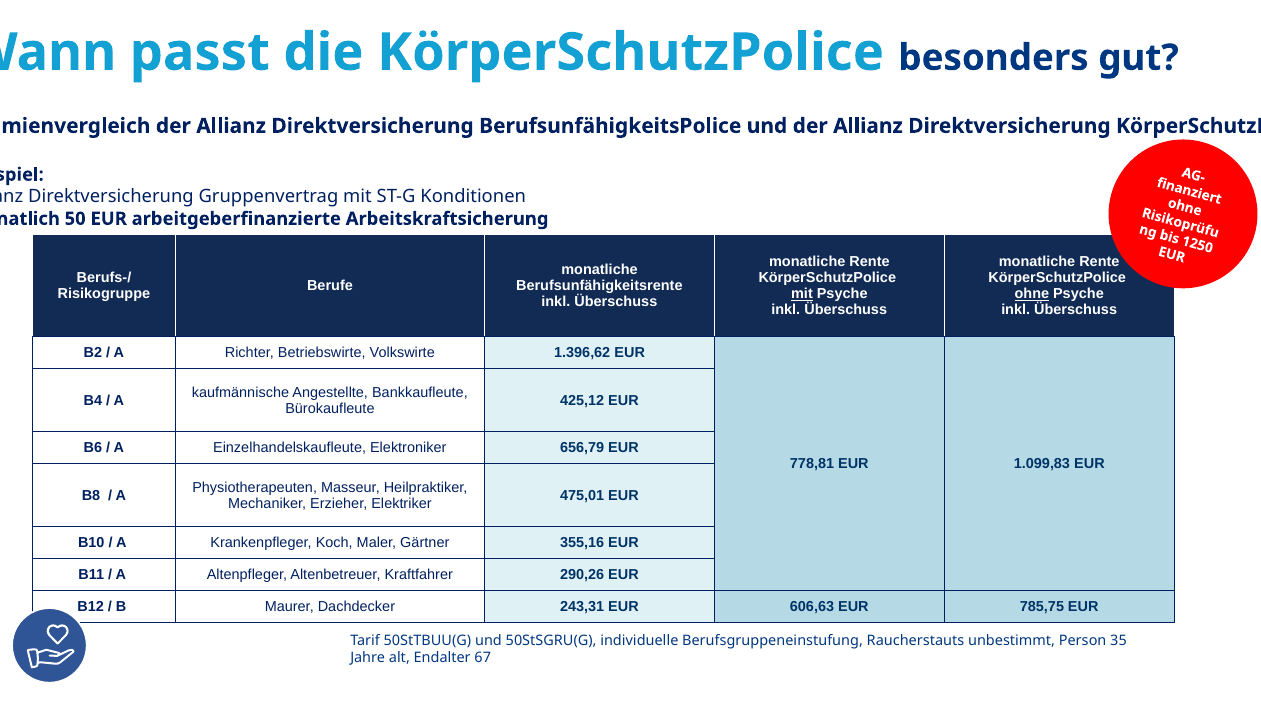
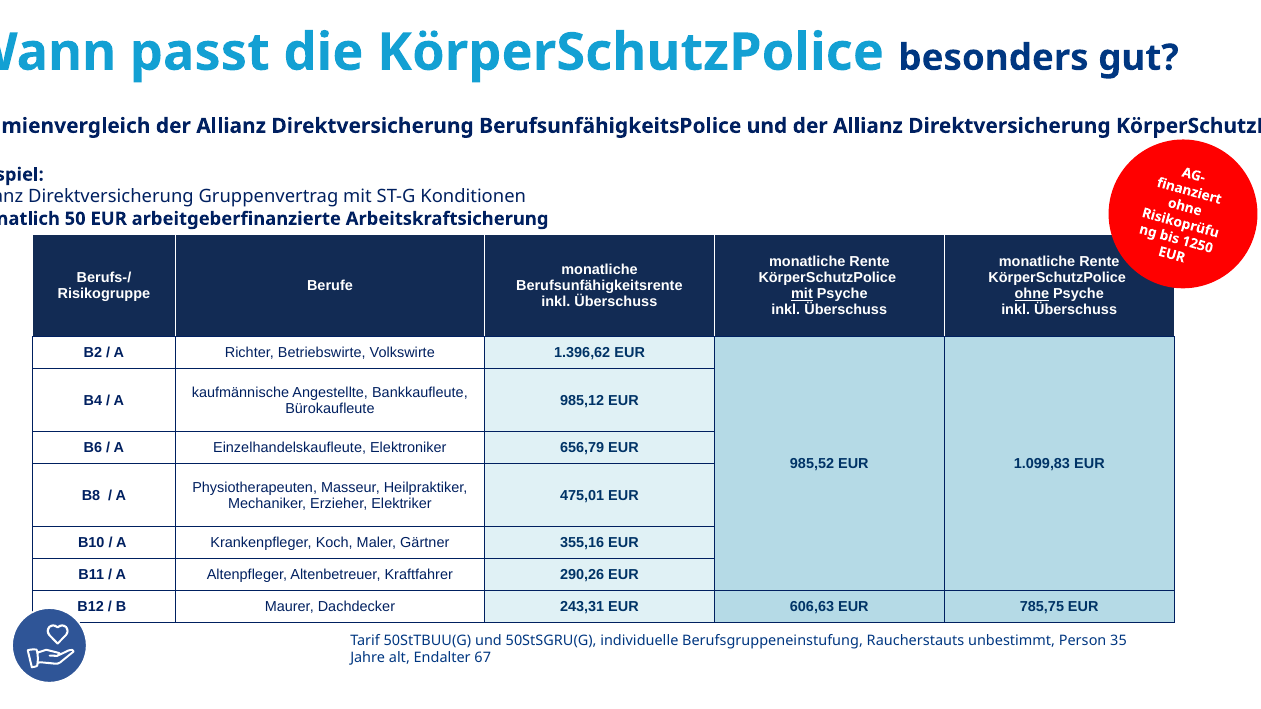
425,12: 425,12 -> 985,12
778,81: 778,81 -> 985,52
